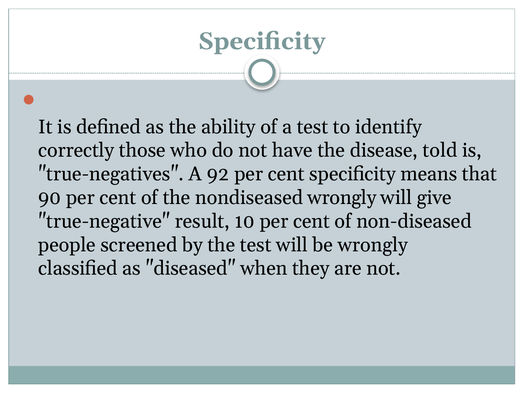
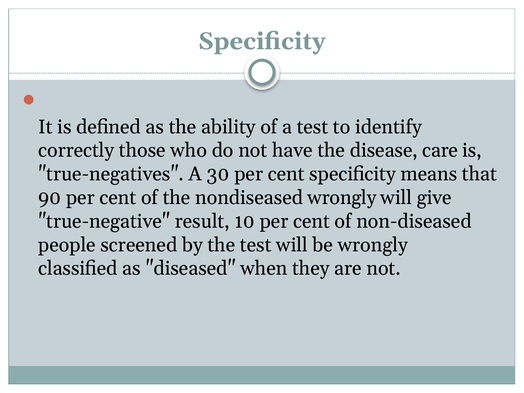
told: told -> care
92: 92 -> 30
